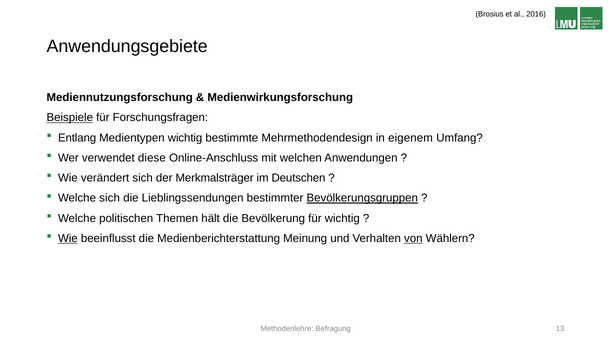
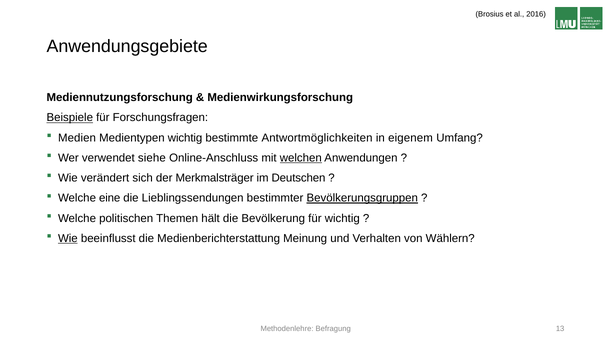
Entlang: Entlang -> Medien
Mehrmethodendesign: Mehrmethodendesign -> Antwortmöglichkeiten
diese: diese -> siehe
welchen underline: none -> present
Welche sich: sich -> eine
von underline: present -> none
